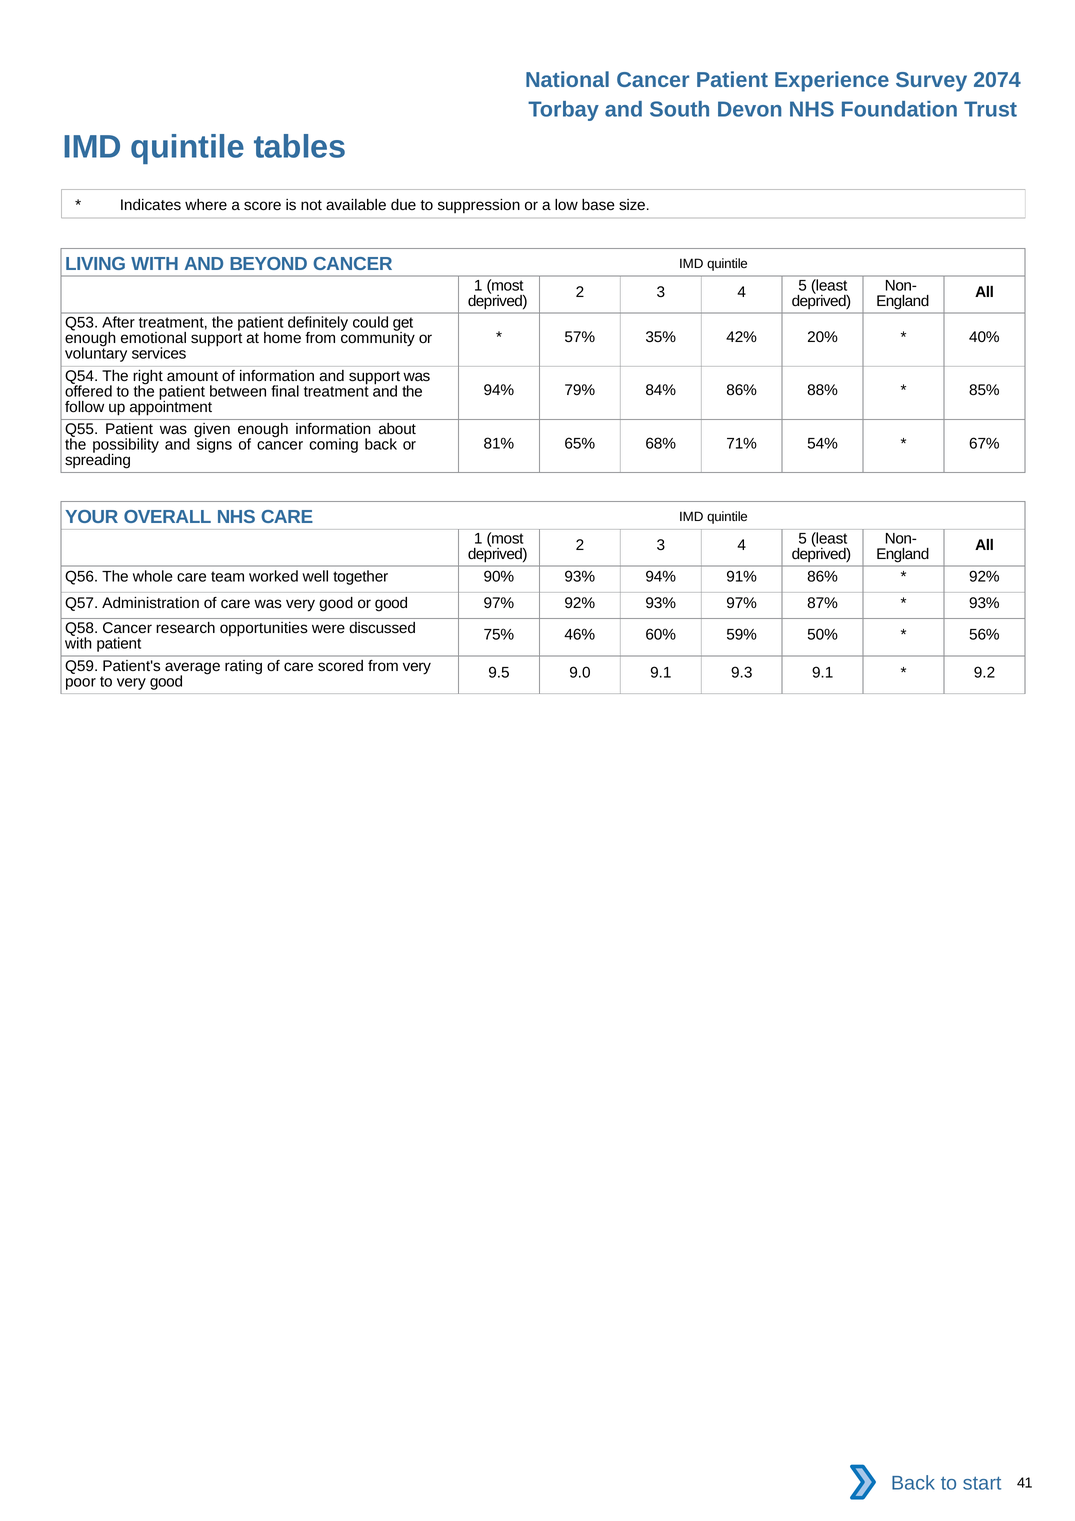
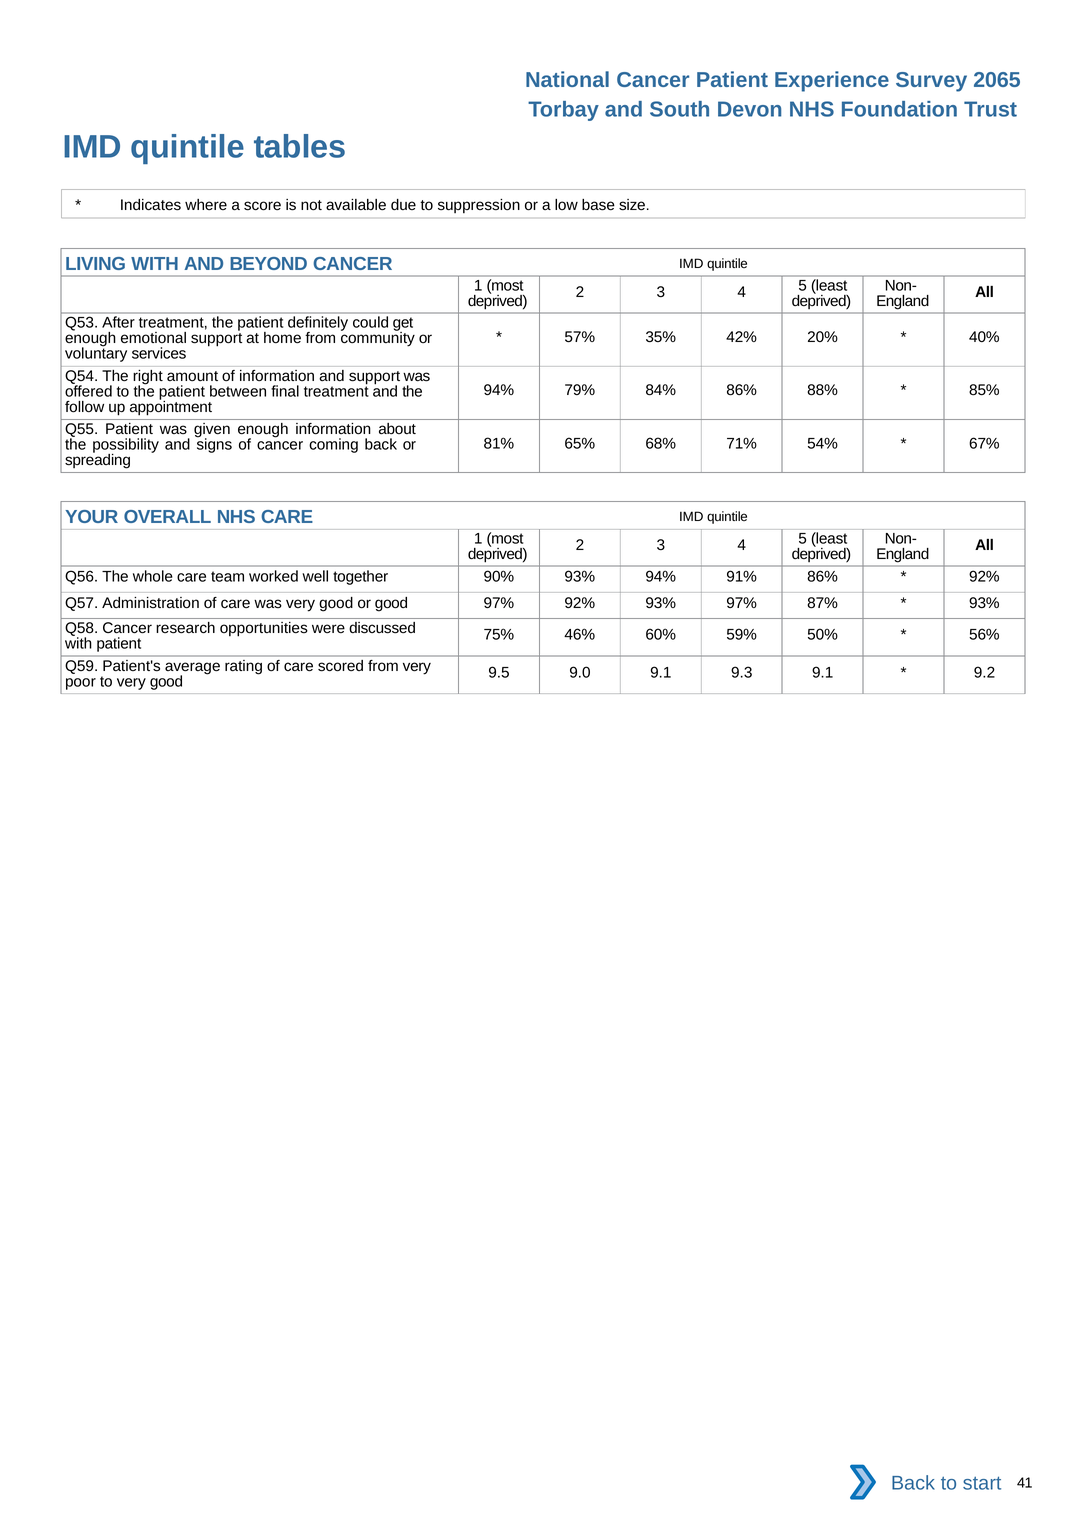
2074: 2074 -> 2065
